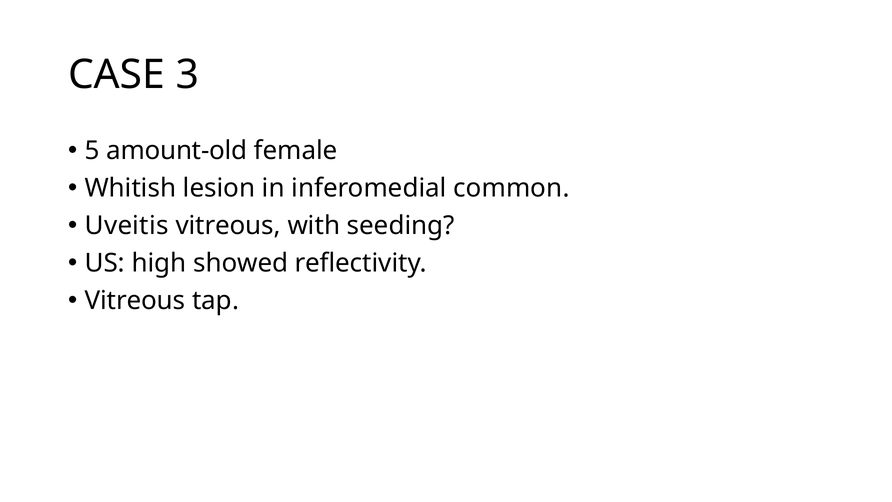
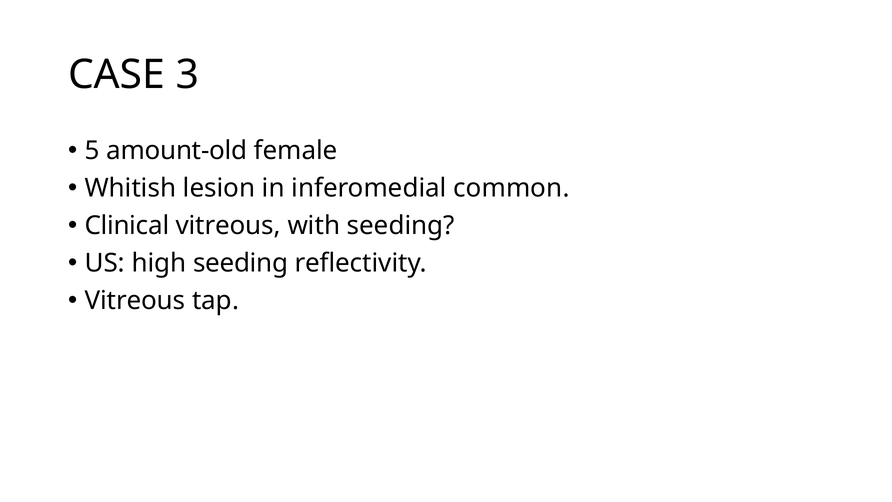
Uveitis: Uveitis -> Clinical
high showed: showed -> seeding
